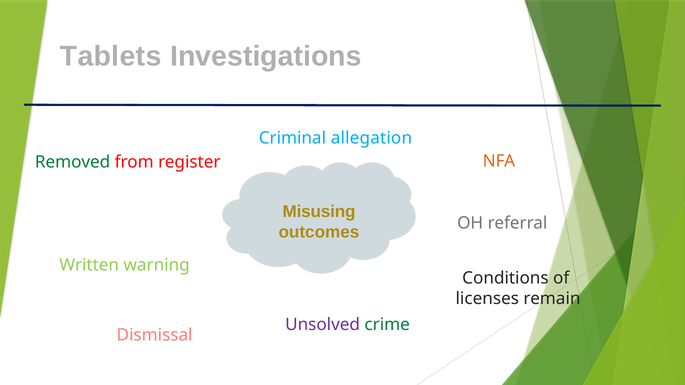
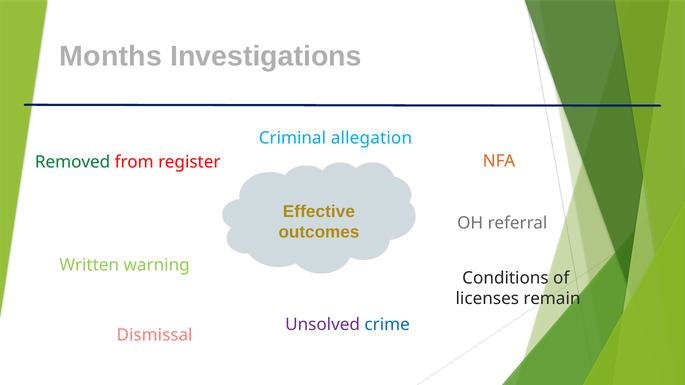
Tablets: Tablets -> Months
Misusing: Misusing -> Effective
crime colour: green -> blue
